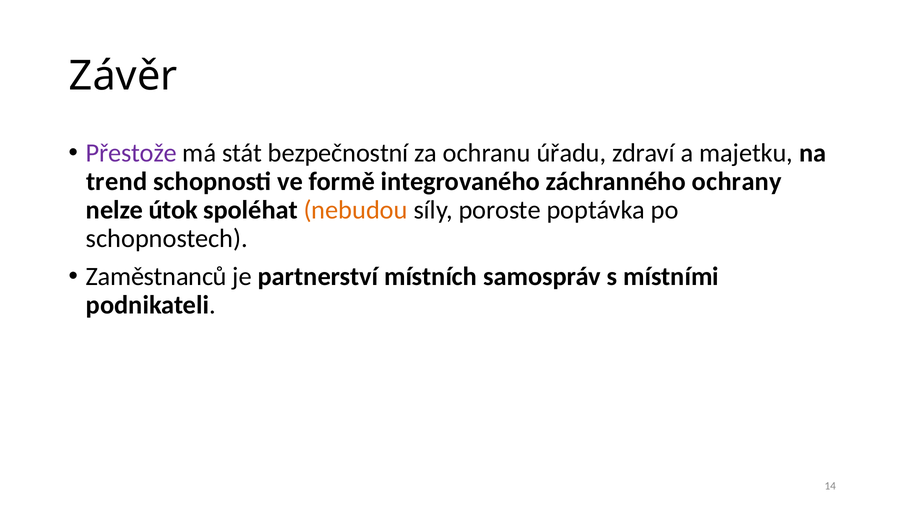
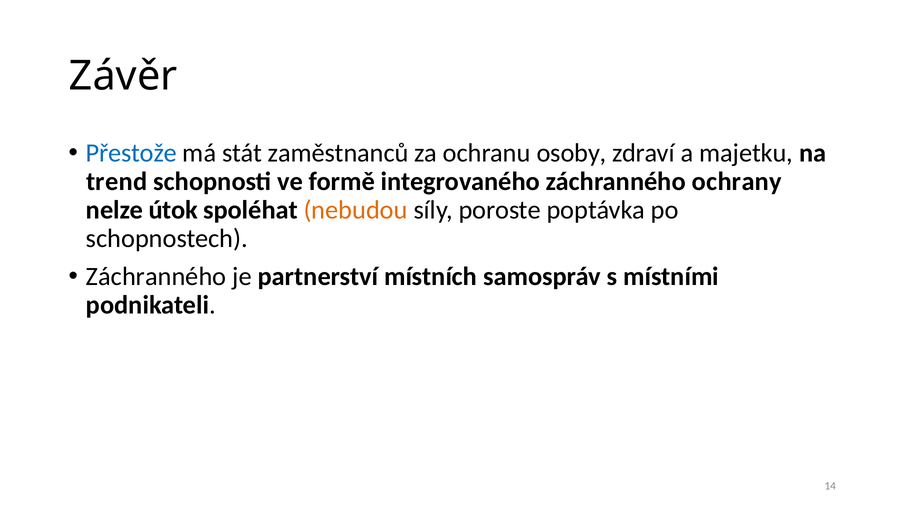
Přestože colour: purple -> blue
bezpečnostní: bezpečnostní -> zaměstnanců
úřadu: úřadu -> osoby
Zaměstnanců at (156, 276): Zaměstnanců -> Záchranného
